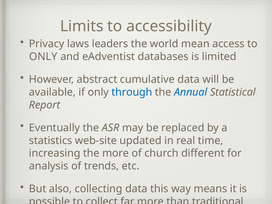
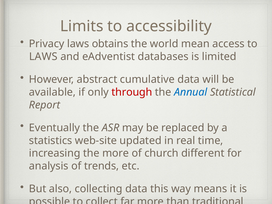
leaders: leaders -> obtains
ONLY at (43, 57): ONLY -> LAWS
through colour: blue -> red
